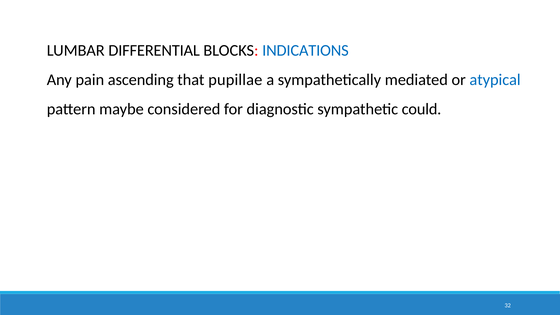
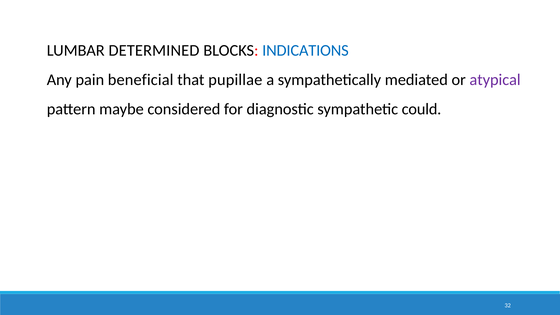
DIFFERENTIAL: DIFFERENTIAL -> DETERMINED
ascending: ascending -> beneficial
atypical colour: blue -> purple
